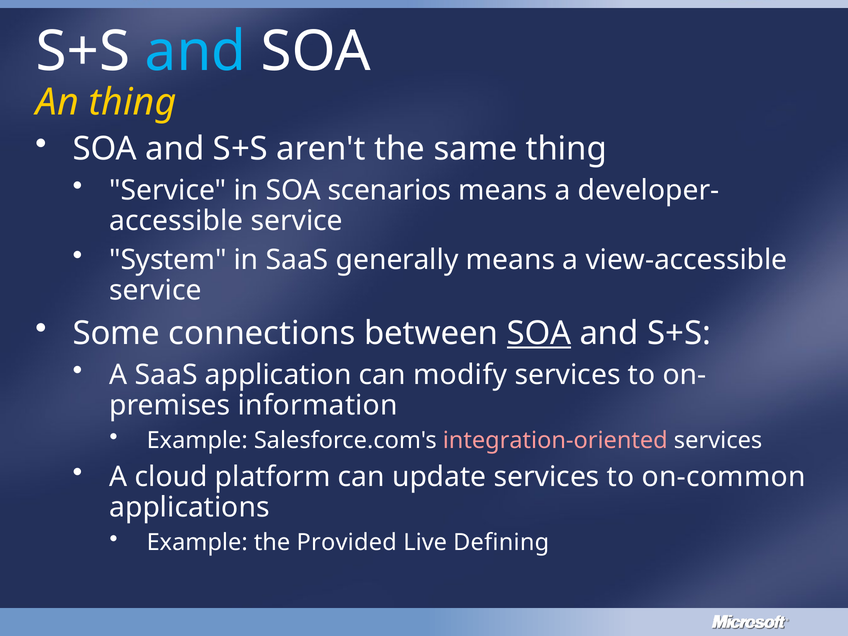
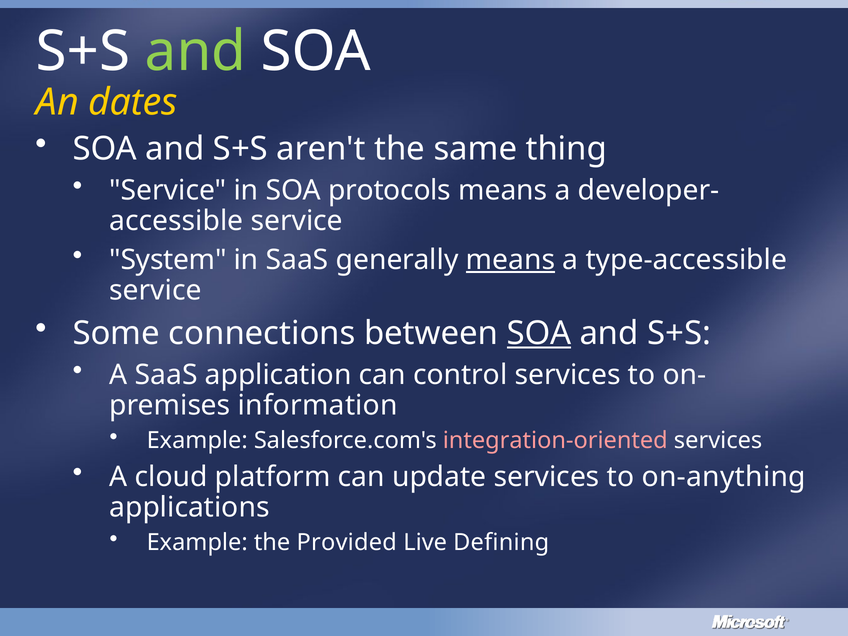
and at (196, 51) colour: light blue -> light green
An thing: thing -> dates
scenarios: scenarios -> protocols
means at (510, 260) underline: none -> present
view-accessible: view-accessible -> type-accessible
modify: modify -> control
on-common: on-common -> on-anything
